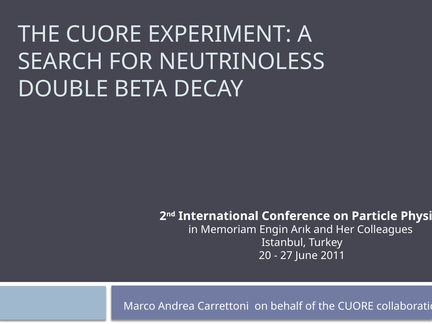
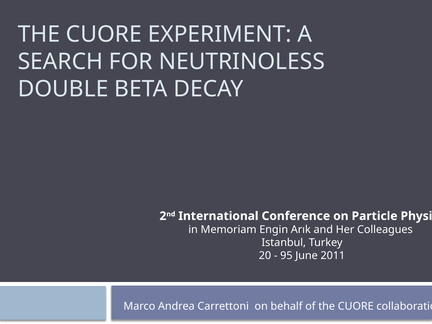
27: 27 -> 95
